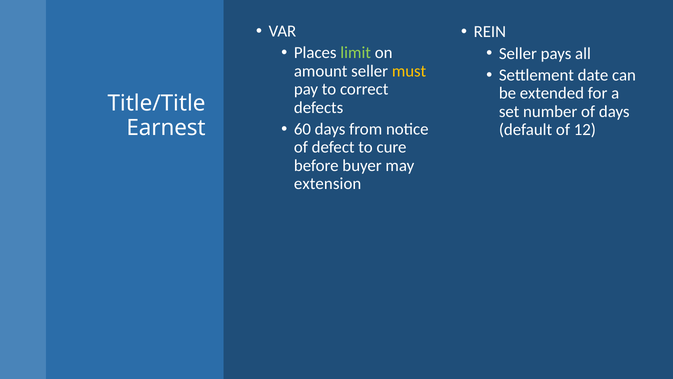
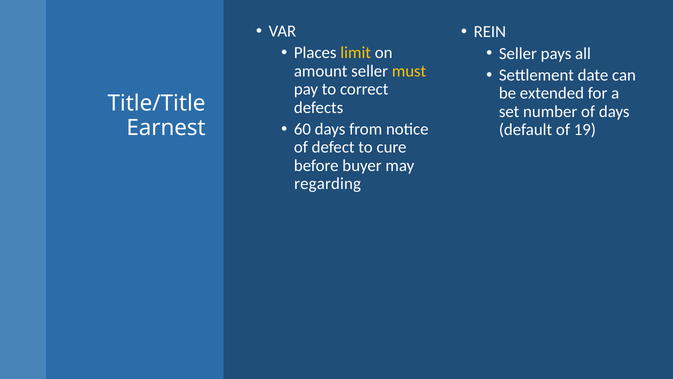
limit colour: light green -> yellow
12: 12 -> 19
extension: extension -> regarding
